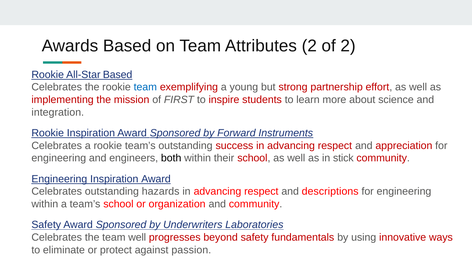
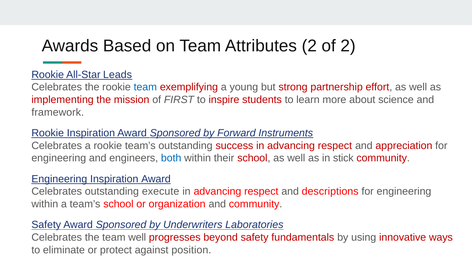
All-Star Based: Based -> Leads
integration: integration -> framework
both colour: black -> blue
hazards: hazards -> execute
passion: passion -> position
